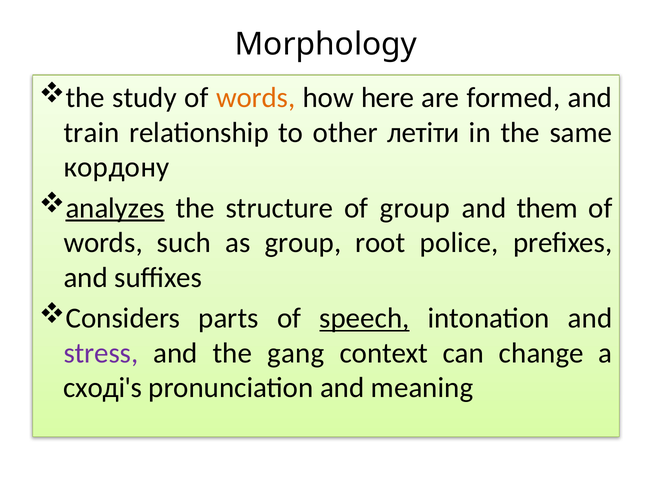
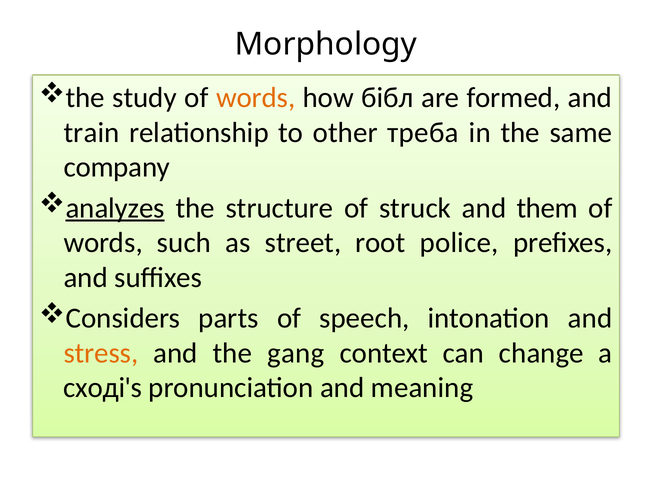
here: here -> бібл
летіти: летіти -> треба
кордону: кордону -> company
of group: group -> struck
as group: group -> street
speech underline: present -> none
stress colour: purple -> orange
